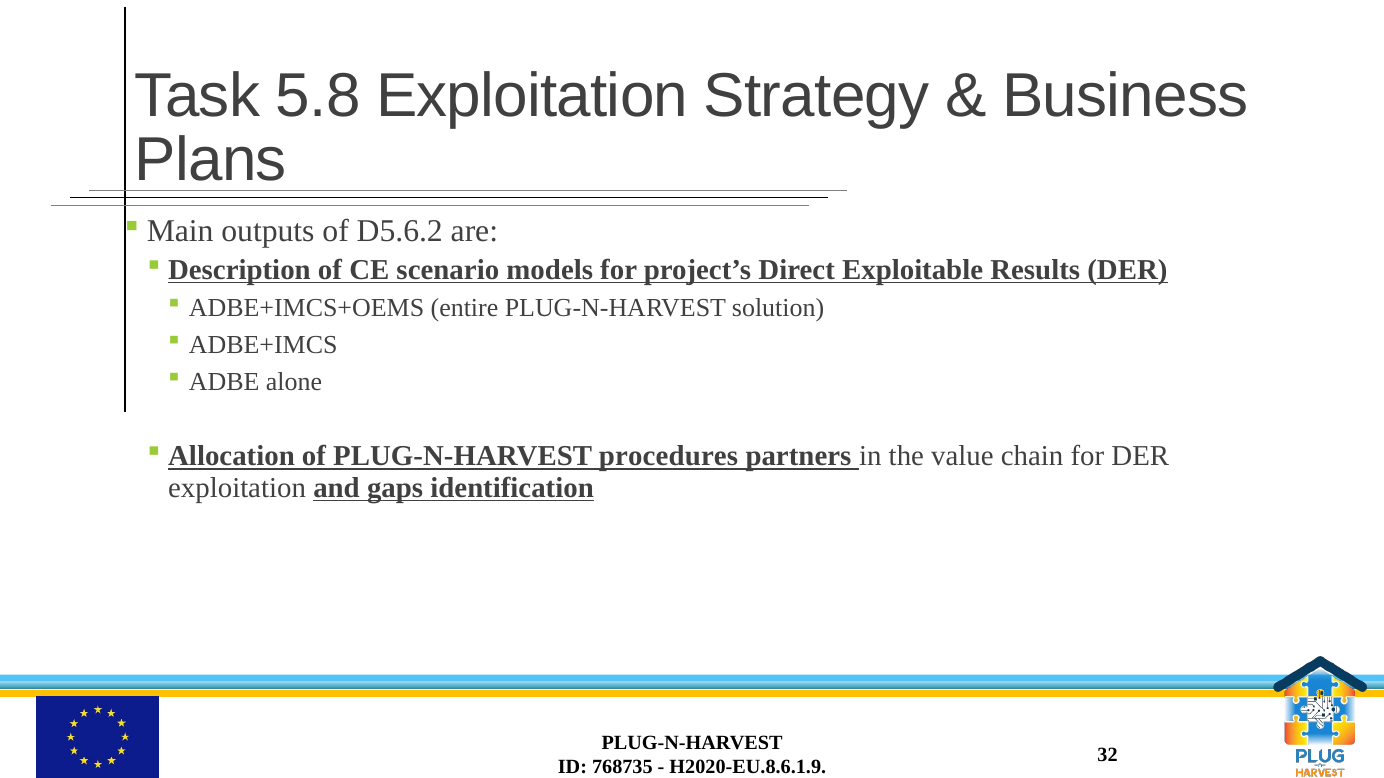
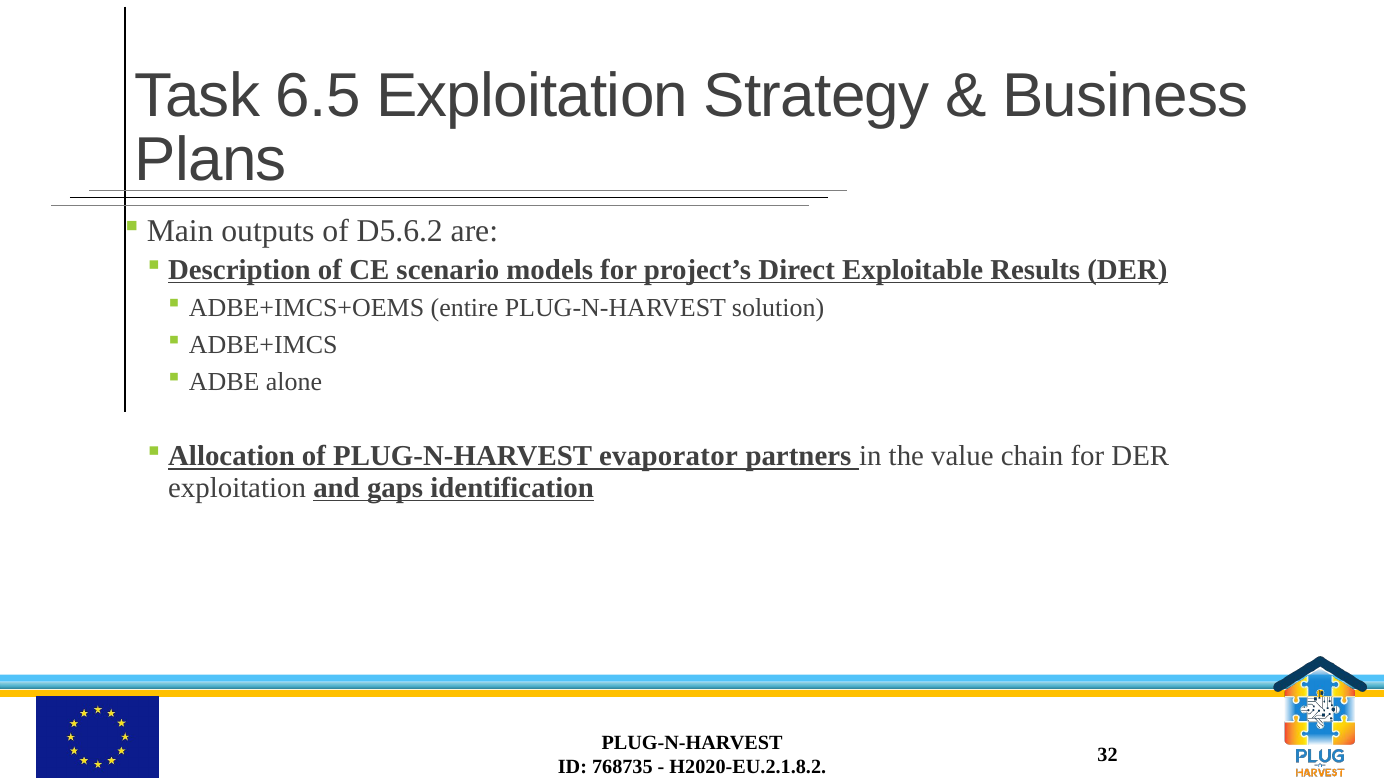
5.8: 5.8 -> 6.5
procedures: procedures -> evaporator
H2020-EU.8.6.1.9: H2020-EU.8.6.1.9 -> H2020-EU.2.1.8.2
